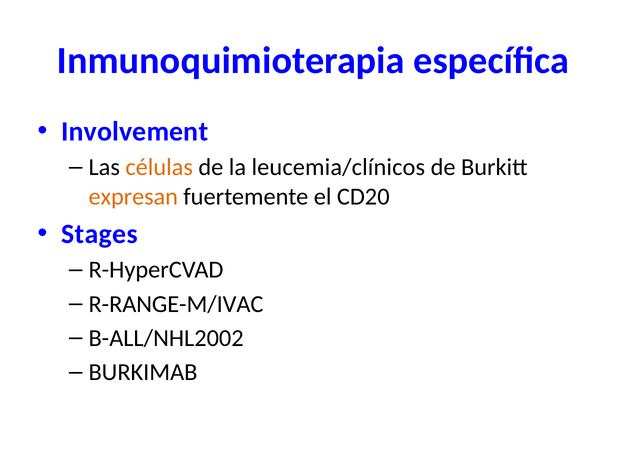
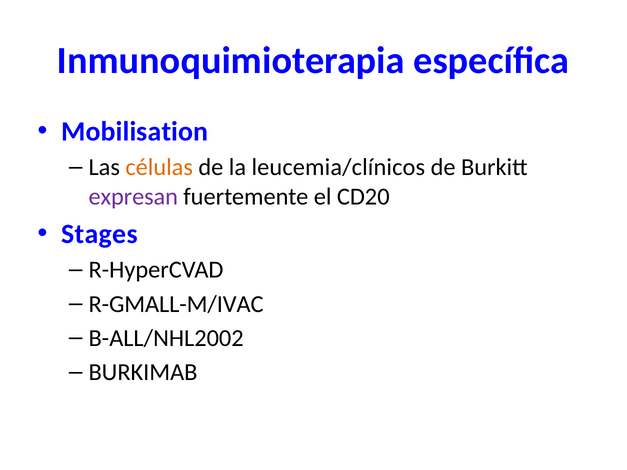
Involvement: Involvement -> Mobilisation
expresan colour: orange -> purple
R-RANGE-M/IVAC: R-RANGE-M/IVAC -> R-GMALL-M/IVAC
